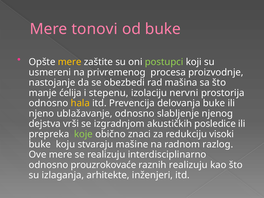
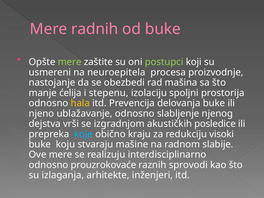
tonovi: tonovi -> radnih
mere at (70, 62) colour: yellow -> light green
privremenog: privremenog -> neuroepitela
nervni: nervni -> spoljni
koje colour: light green -> light blue
znaci: znaci -> kraju
razlog: razlog -> slabije
raznih realizuju: realizuju -> sprovodi
